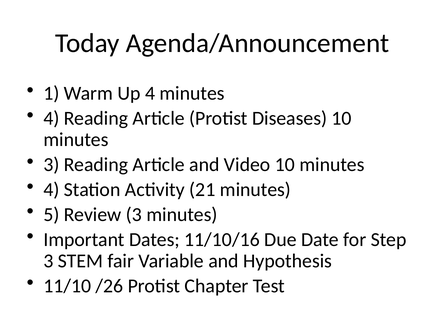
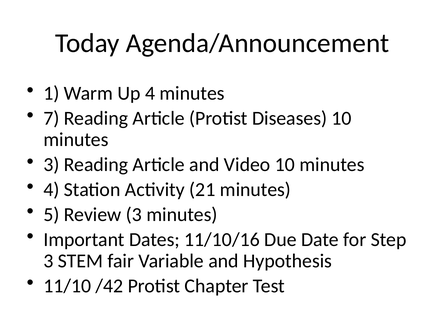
4 at (51, 118): 4 -> 7
/26: /26 -> /42
